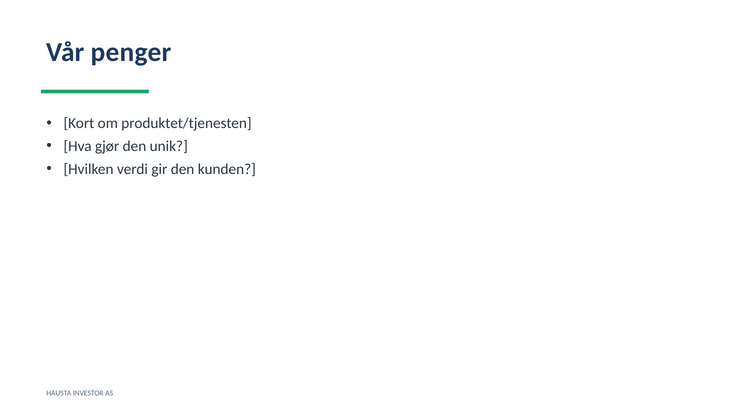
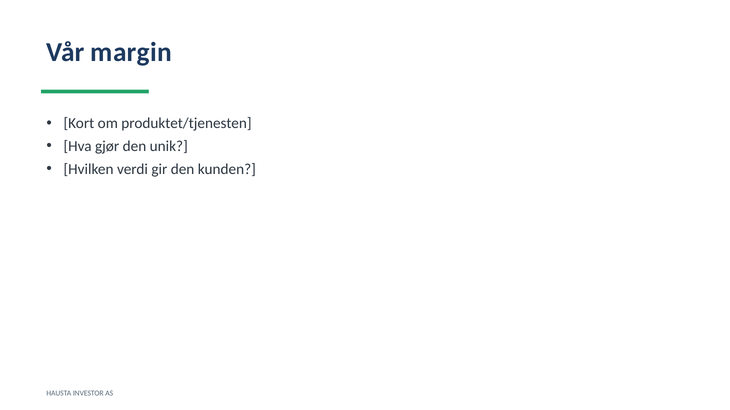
penger: penger -> margin
